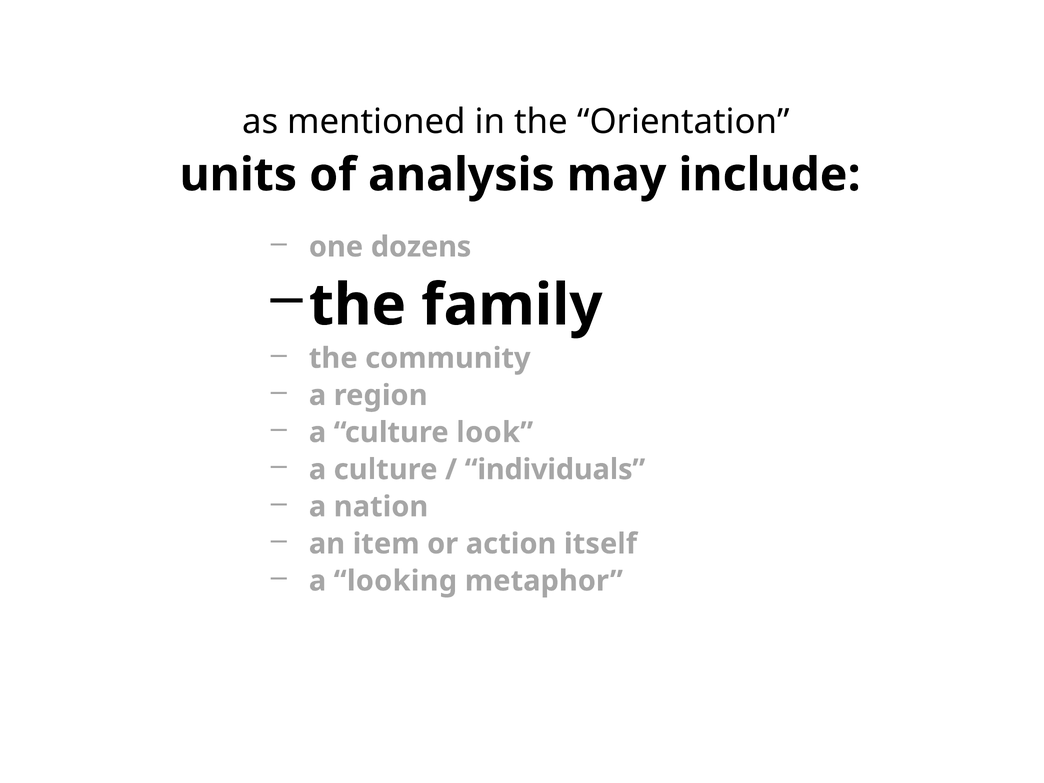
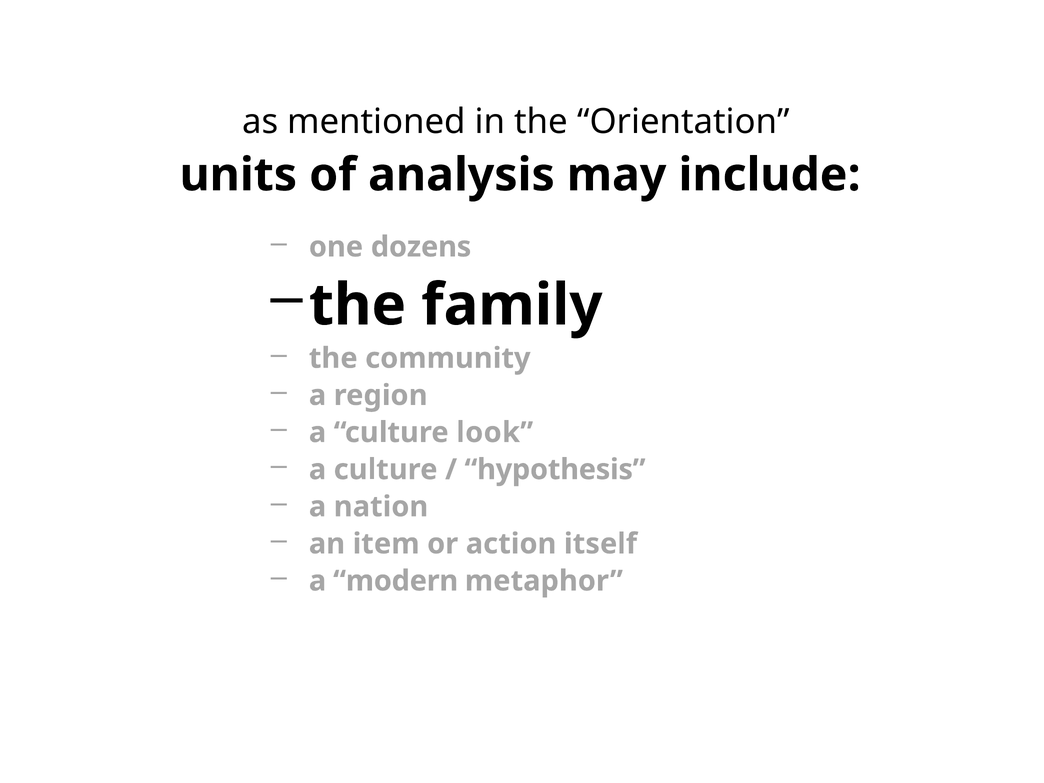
individuals: individuals -> hypothesis
looking: looking -> modern
